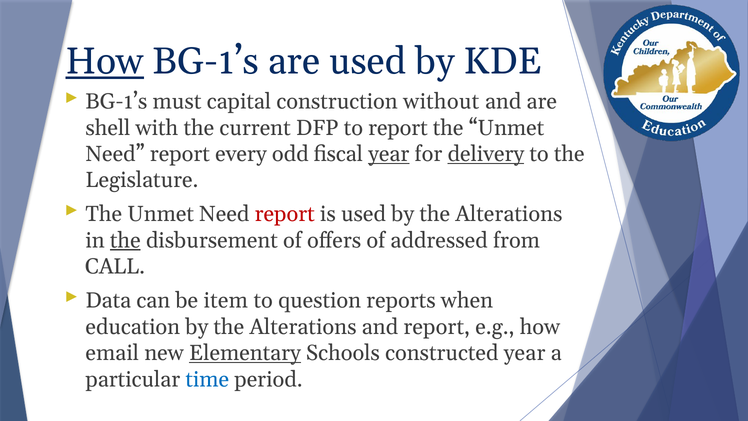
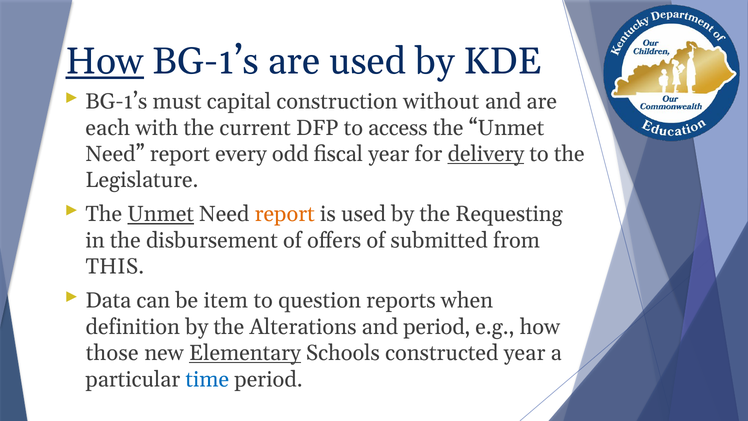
shell: shell -> each
to report: report -> access
year at (389, 154) underline: present -> none
Unmet at (161, 214) underline: none -> present
report at (285, 214) colour: red -> orange
used by the Alterations: Alterations -> Requesting
the at (125, 240) underline: present -> none
addressed: addressed -> submitted
CALL: CALL -> THIS
education: education -> definition
and report: report -> period
email: email -> those
